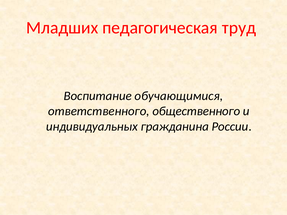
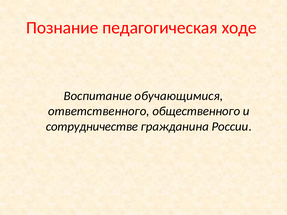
Младших: Младших -> Познание
труд: труд -> ходе
индивидуальных: индивидуальных -> сотрудничестве
